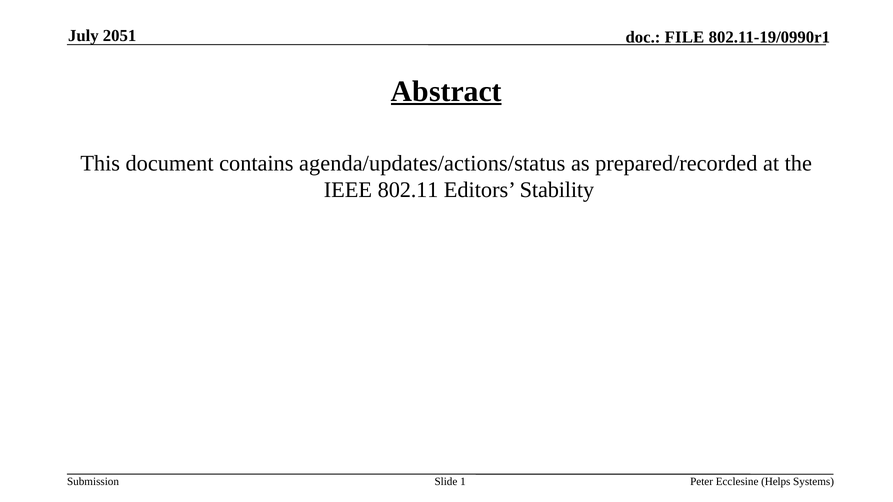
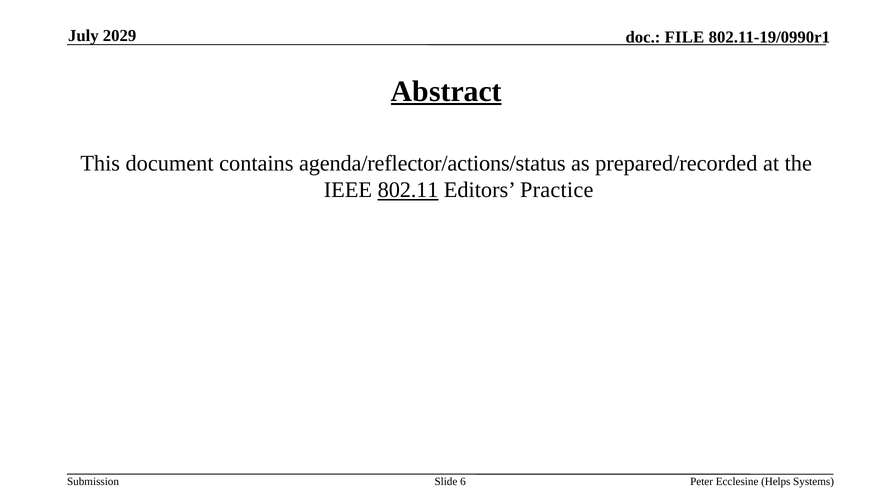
2051: 2051 -> 2029
agenda/updates/actions/status: agenda/updates/actions/status -> agenda/reflector/actions/status
802.11 underline: none -> present
Stability: Stability -> Practice
1: 1 -> 6
